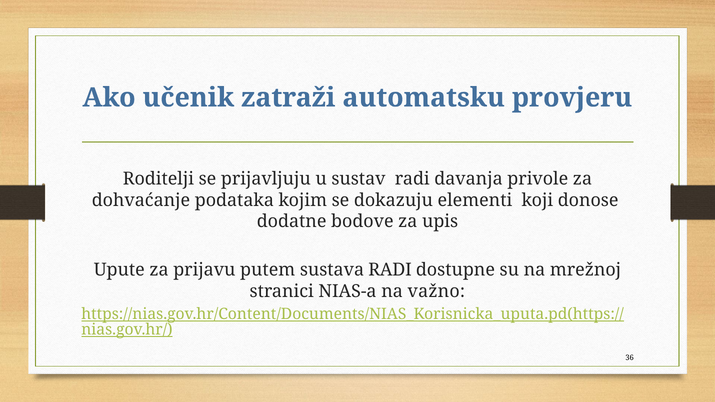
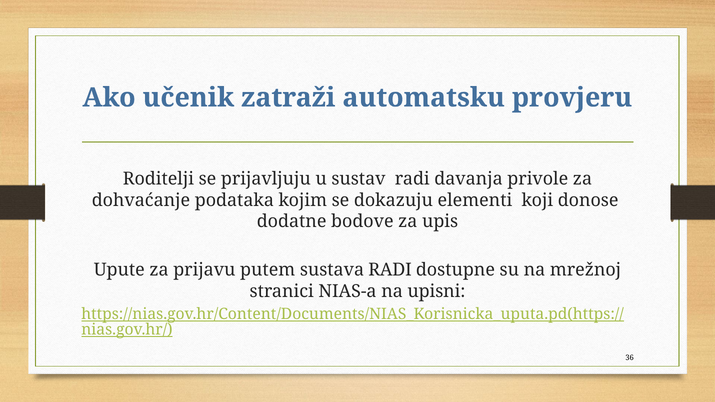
važno: važno -> upisni
